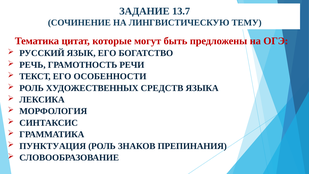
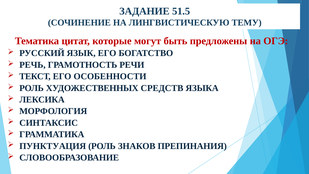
13.7: 13.7 -> 51.5
